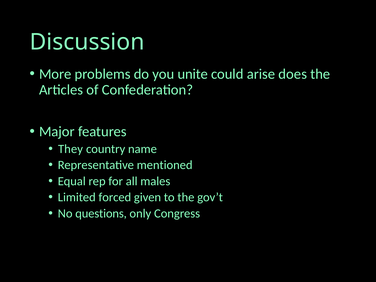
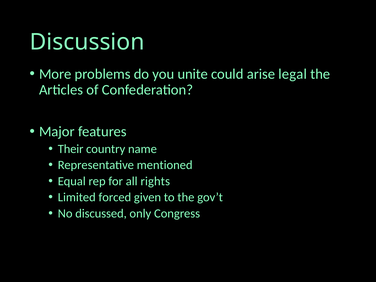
does: does -> legal
They: They -> Their
males: males -> rights
questions: questions -> discussed
